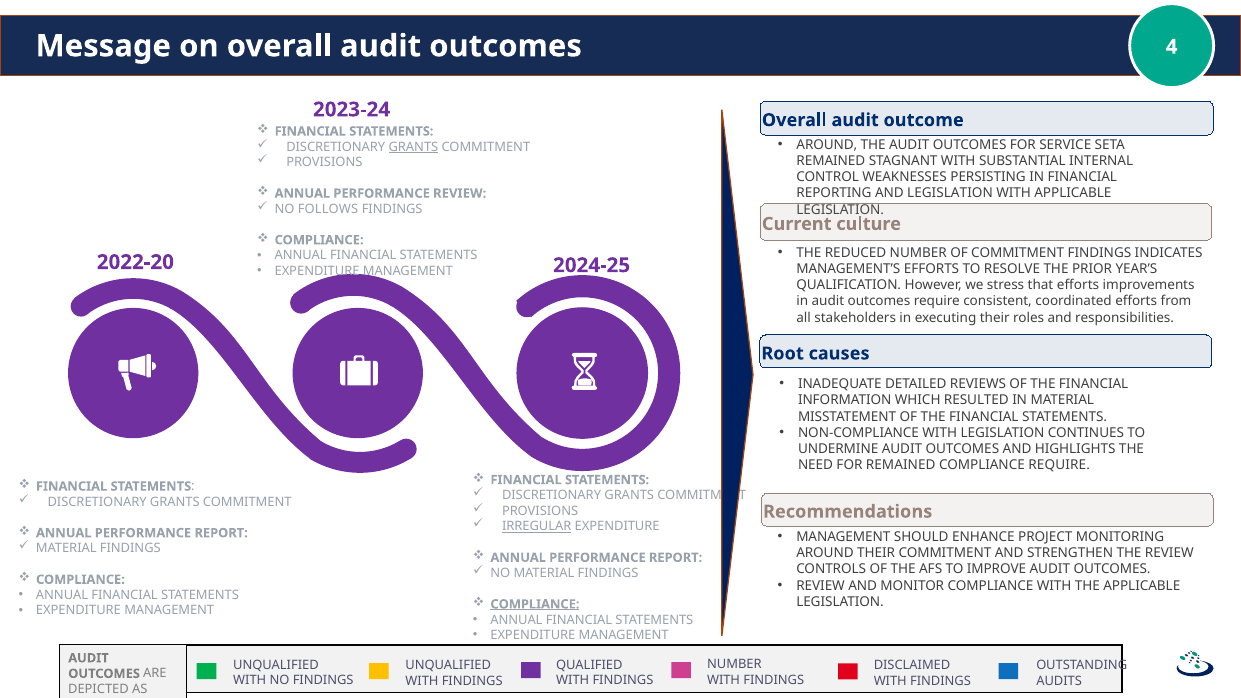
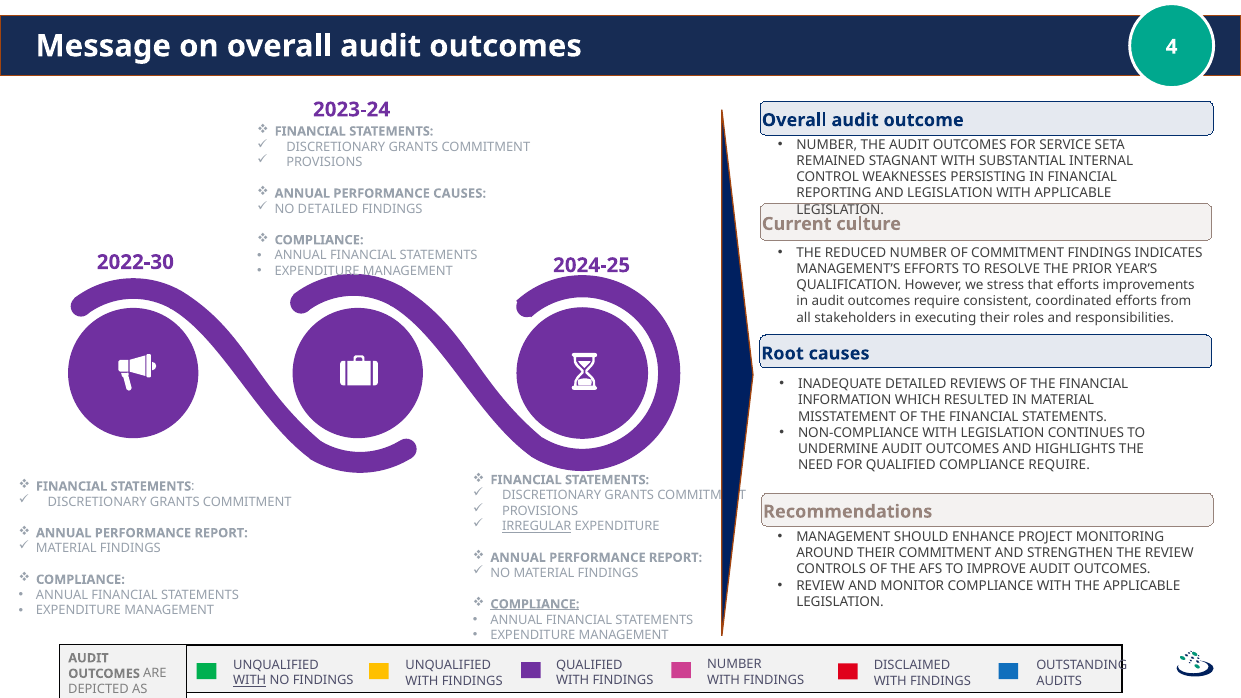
AROUND at (827, 145): AROUND -> NUMBER
GRANTS at (413, 147) underline: present -> none
PERFORMANCE REVIEW: REVIEW -> CAUSES
NO FOLLOWS: FOLLOWS -> DETAILED
2022-20: 2022-20 -> 2022-30
FOR REMAINED: REMAINED -> QUALIFIED
WITH at (250, 681) underline: none -> present
